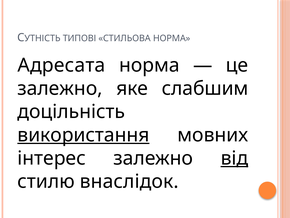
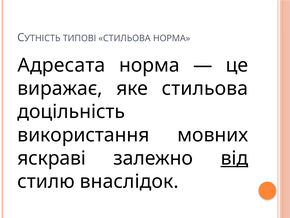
залежно at (60, 88): залежно -> виражає
яке слабшим: слабшим -> стильова
використання underline: present -> none
інтерес: інтерес -> яскраві
